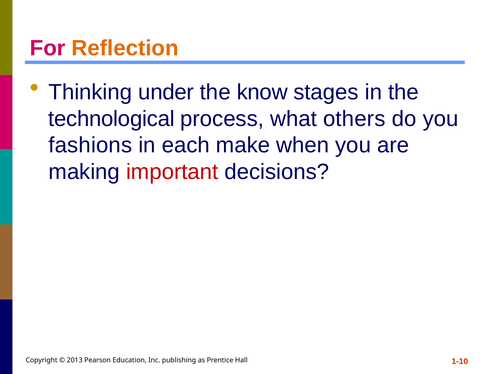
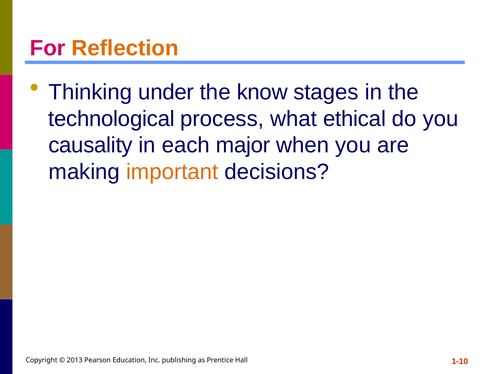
others: others -> ethical
fashions: fashions -> causality
make: make -> major
important colour: red -> orange
